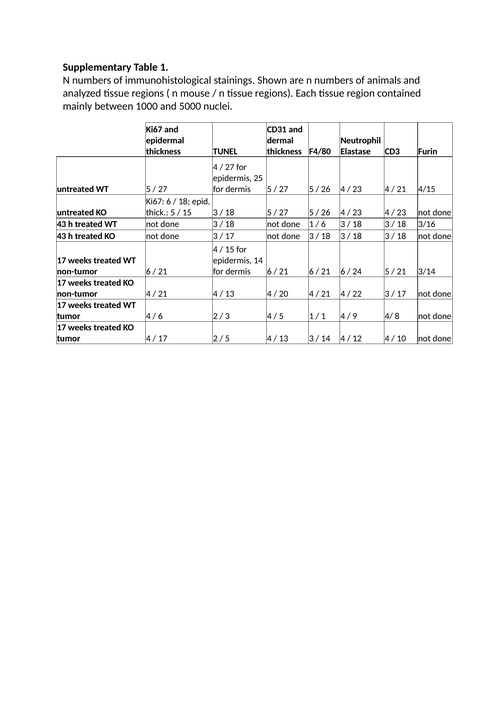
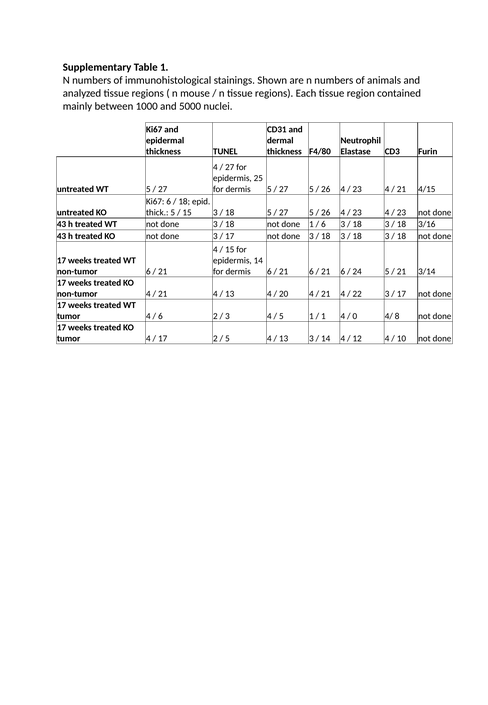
9: 9 -> 0
